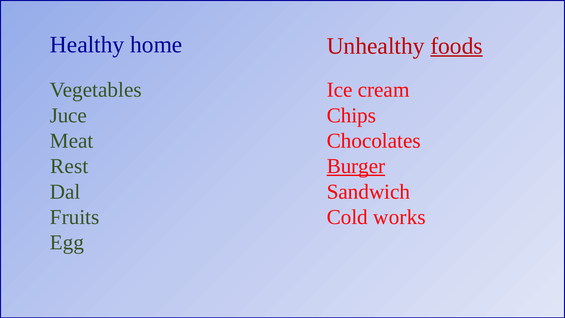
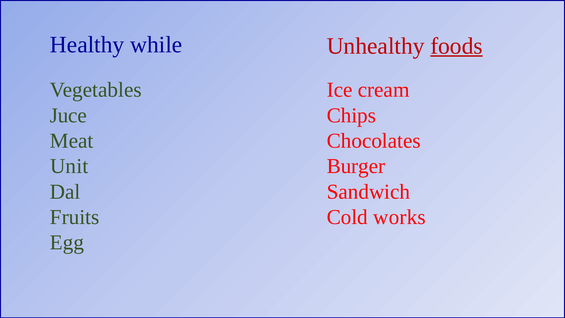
home: home -> while
Rest: Rest -> Unit
Burger underline: present -> none
